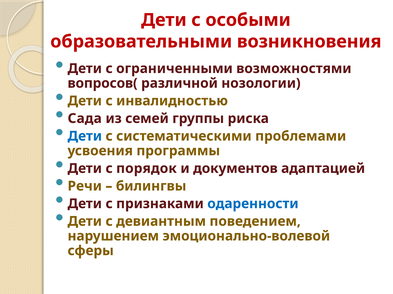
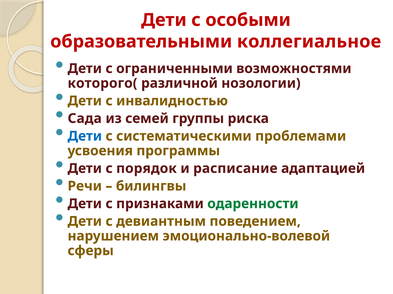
возникновения: возникновения -> коллегиальное
вопросов(: вопросов( -> которого(
документов: документов -> расписание
одаренности colour: blue -> green
